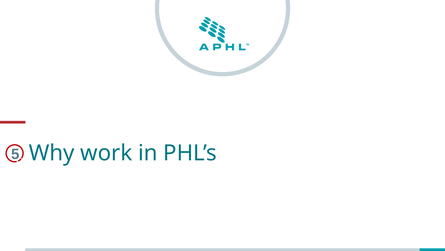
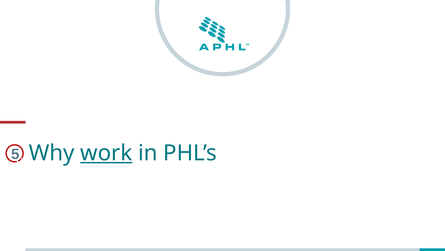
work underline: none -> present
